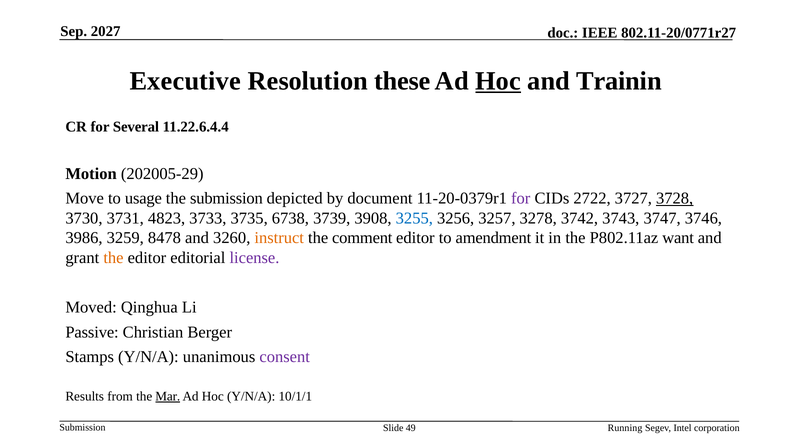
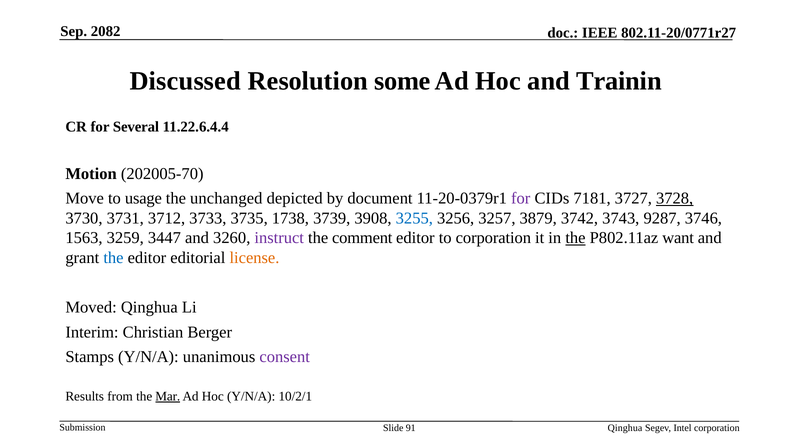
2027: 2027 -> 2082
Executive: Executive -> Discussed
these: these -> some
Hoc at (498, 81) underline: present -> none
202005-29: 202005-29 -> 202005-70
the submission: submission -> unchanged
2722: 2722 -> 7181
4823: 4823 -> 3712
6738: 6738 -> 1738
3278: 3278 -> 3879
3747: 3747 -> 9287
3986: 3986 -> 1563
8478: 8478 -> 3447
instruct colour: orange -> purple
to amendment: amendment -> corporation
the at (575, 238) underline: none -> present
the at (113, 258) colour: orange -> blue
license colour: purple -> orange
Passive: Passive -> Interim
10/1/1: 10/1/1 -> 10/2/1
49: 49 -> 91
Running at (625, 427): Running -> Qinghua
